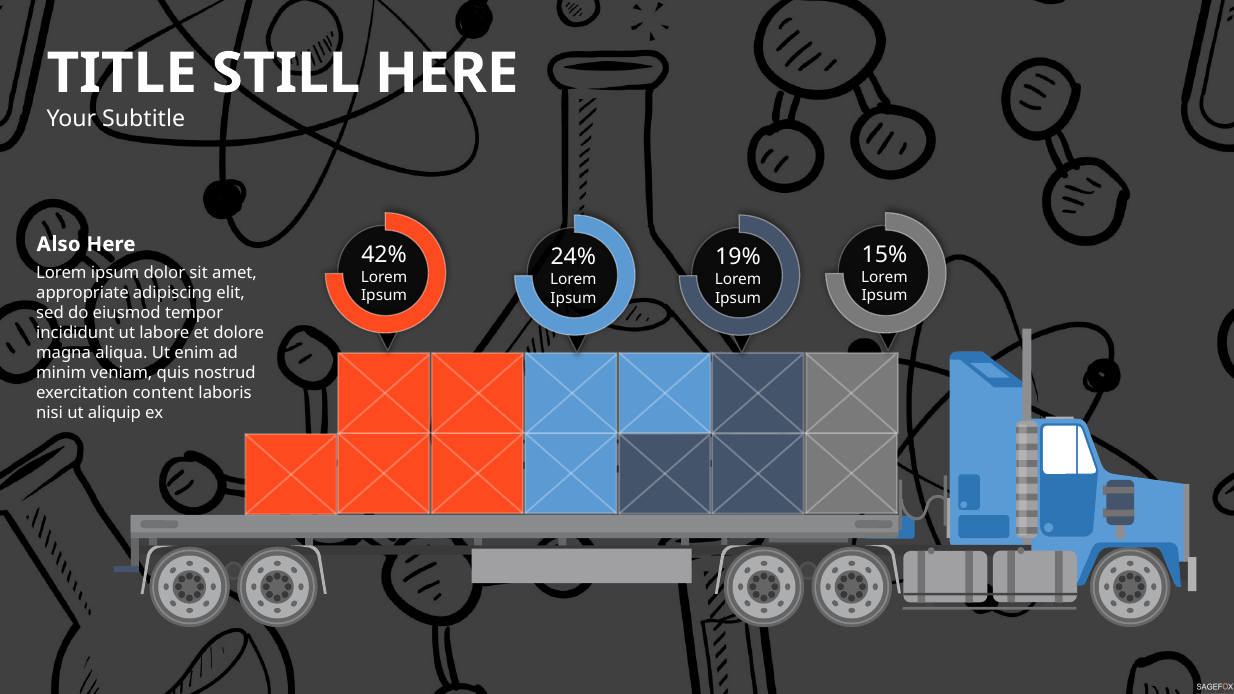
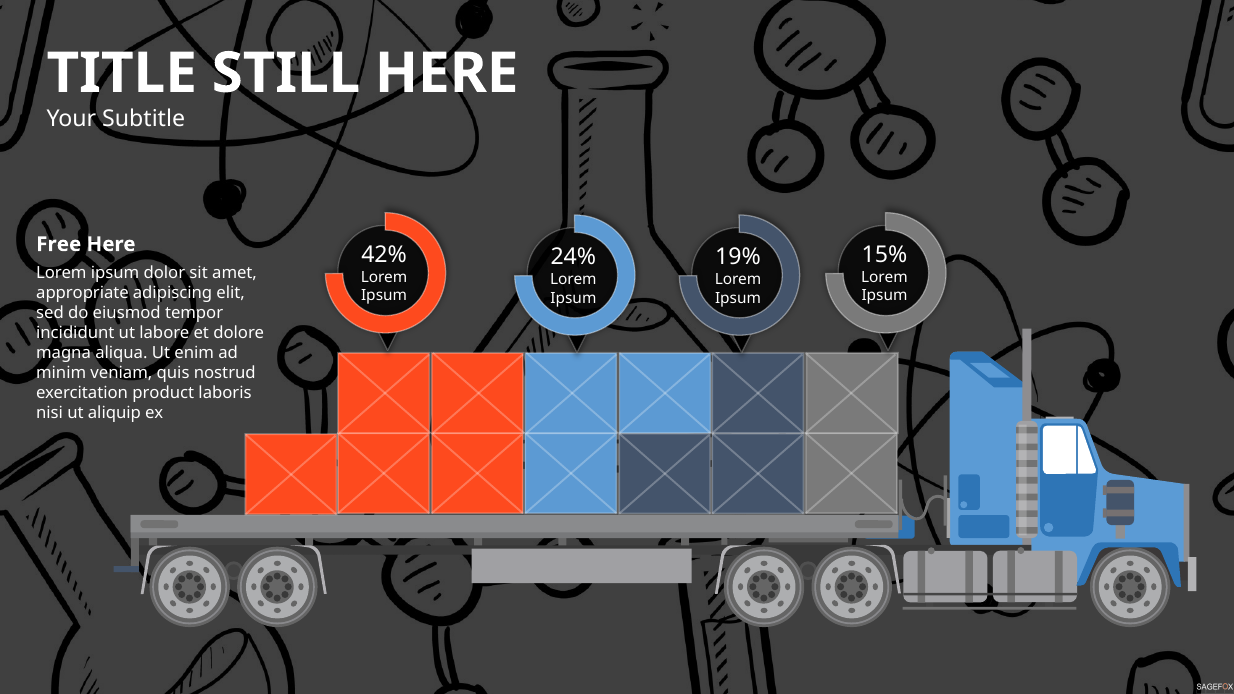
Also: Also -> Free
content: content -> product
